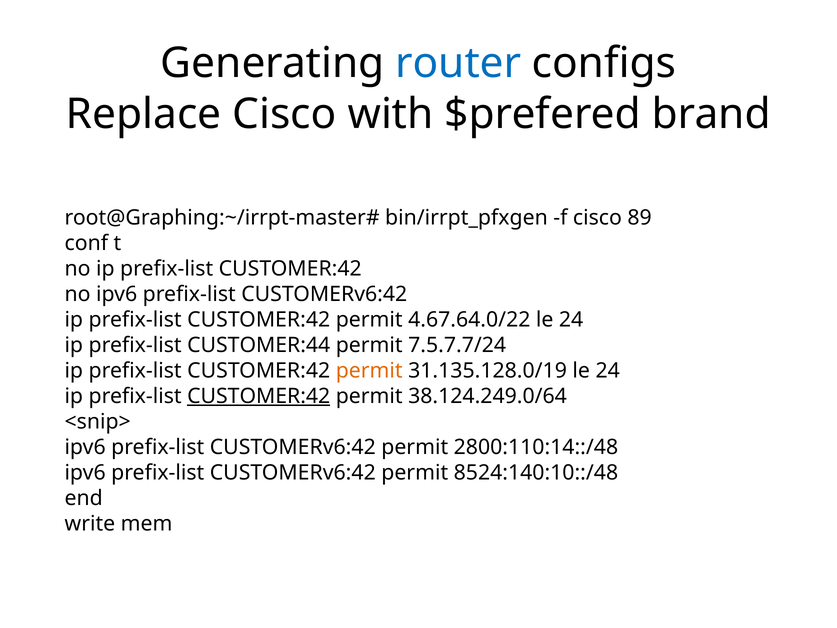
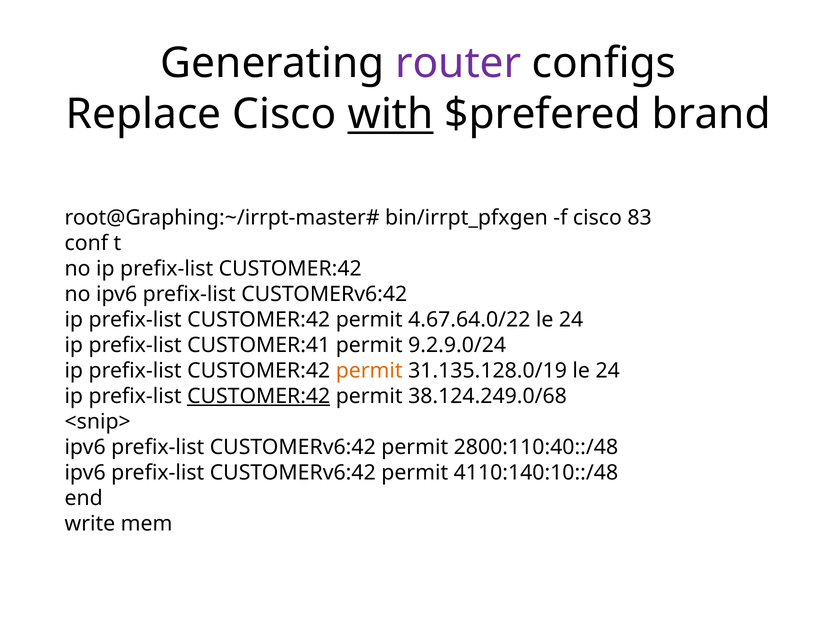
router colour: blue -> purple
with underline: none -> present
89: 89 -> 83
CUSTOMER:44: CUSTOMER:44 -> CUSTOMER:41
7.5.7.7/24: 7.5.7.7/24 -> 9.2.9.0/24
38.124.249.0/64: 38.124.249.0/64 -> 38.124.249.0/68
2800:110:14::/48: 2800:110:14::/48 -> 2800:110:40::/48
8524:140:10::/48: 8524:140:10::/48 -> 4110:140:10::/48
